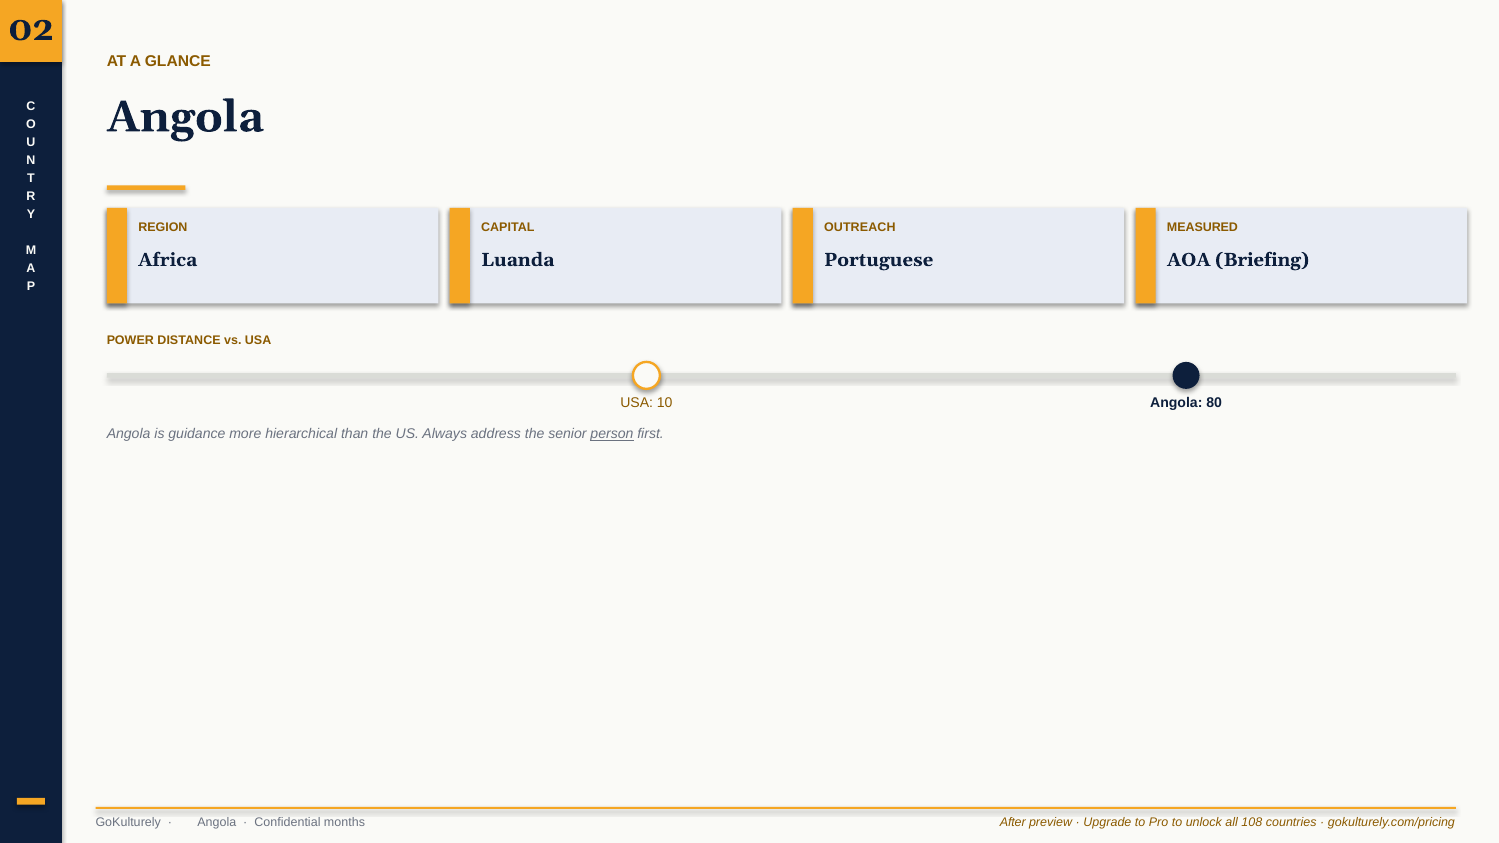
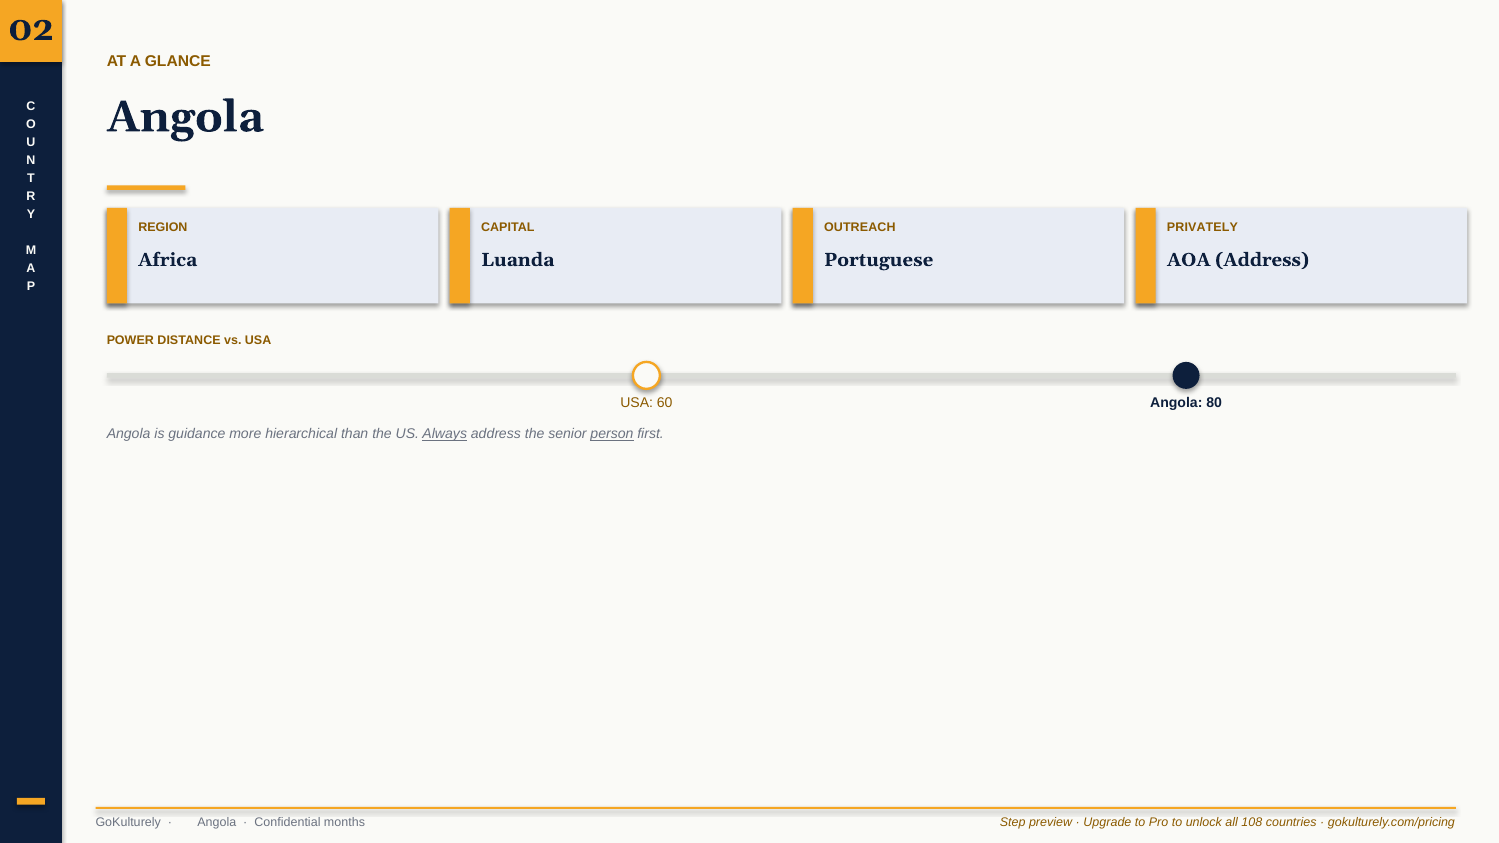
MEASURED: MEASURED -> PRIVATELY
AOA Briefing: Briefing -> Address
10: 10 -> 60
Always underline: none -> present
After: After -> Step
